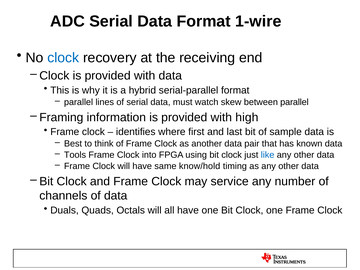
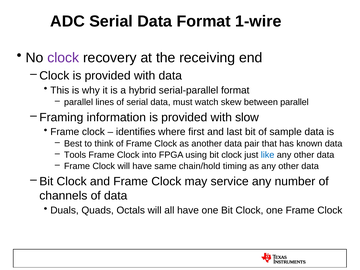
clock at (63, 58) colour: blue -> purple
high: high -> slow
know/hold: know/hold -> chain/hold
